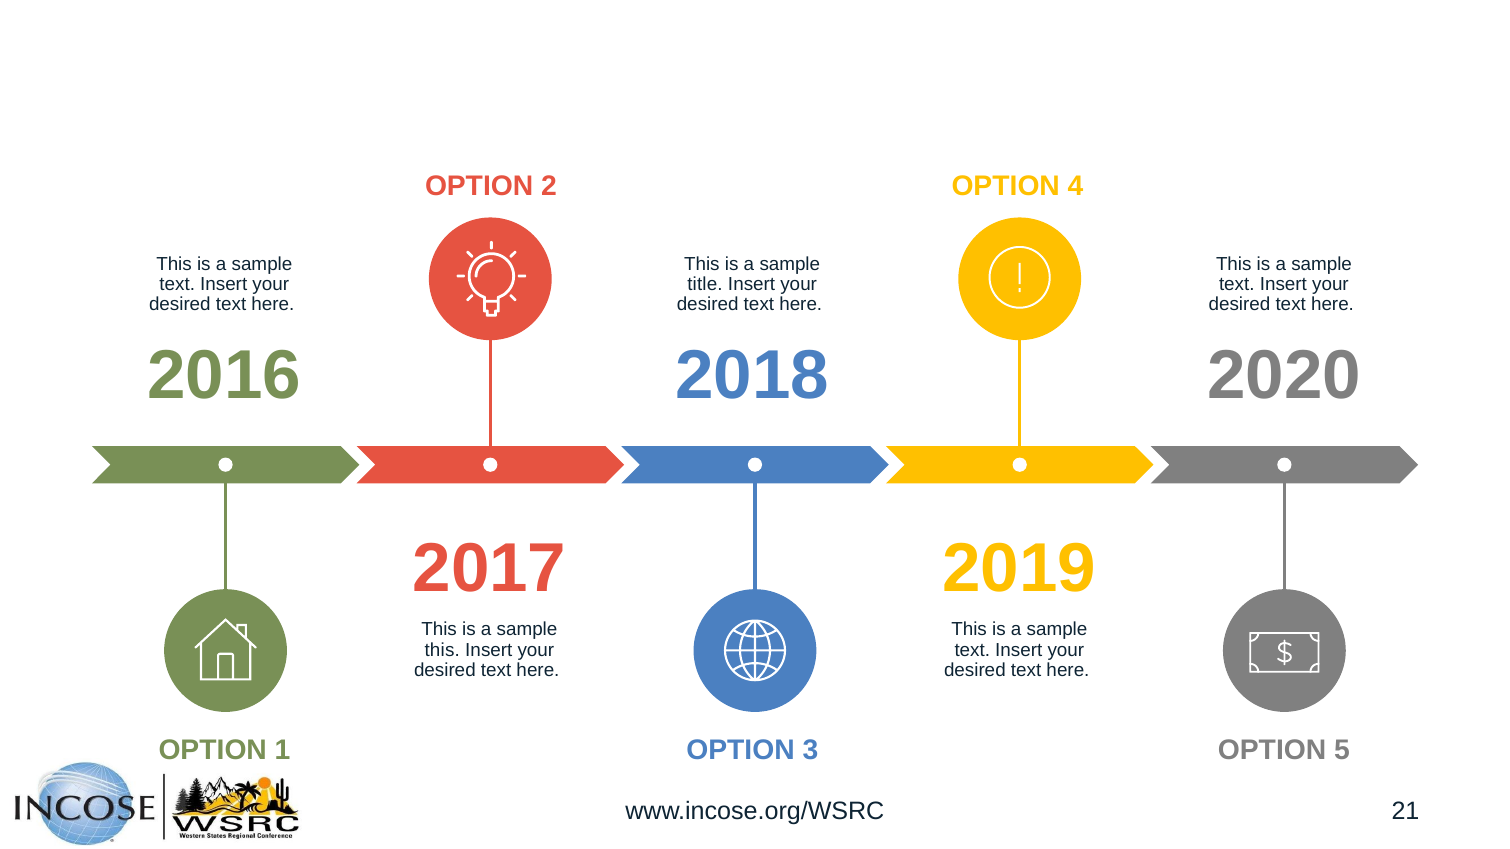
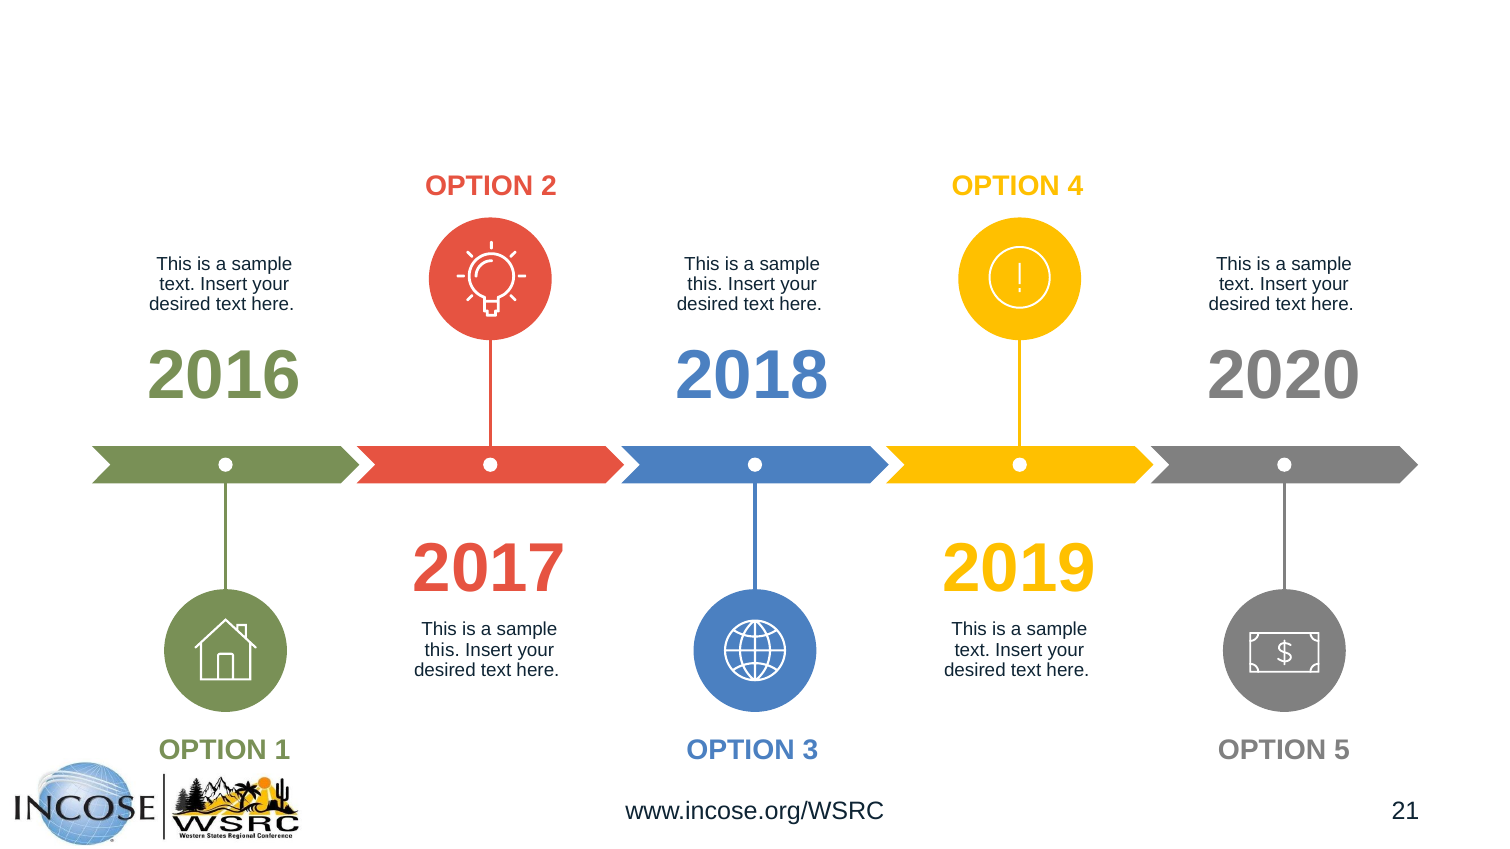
title at (705, 284): title -> this
